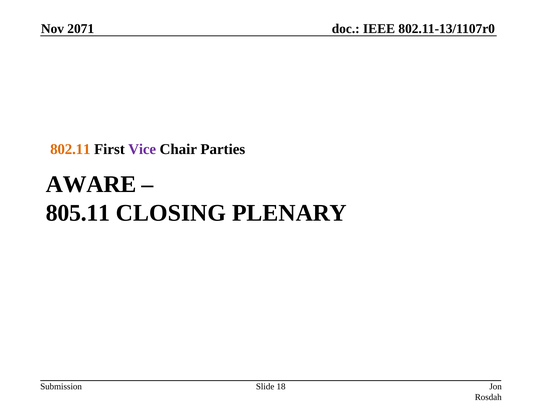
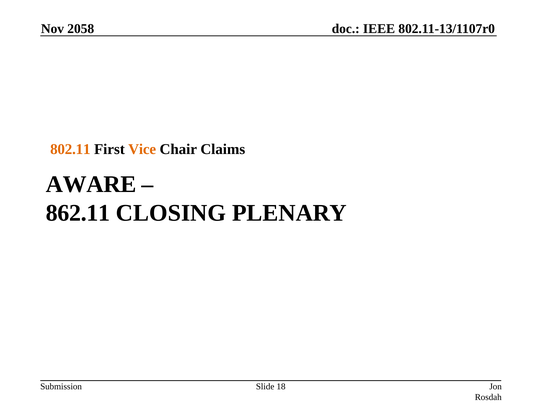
2071: 2071 -> 2058
Vice colour: purple -> orange
Parties: Parties -> Claims
805.11: 805.11 -> 862.11
